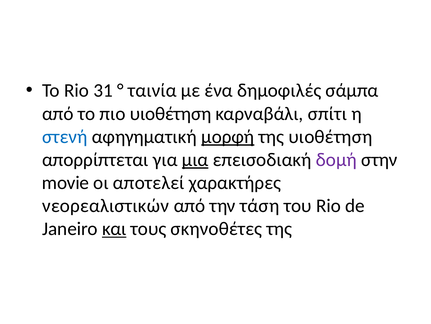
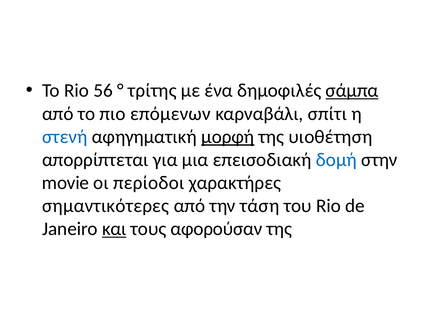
31: 31 -> 56
ταινία: ταινία -> τρίτης
σάμπα underline: none -> present
πιο υιοθέτηση: υιοθέτηση -> επόμενων
μια underline: present -> none
δομή colour: purple -> blue
αποτελεί: αποτελεί -> περίοδοι
νεορεαλιστικών: νεορεαλιστικών -> σημαντικότερες
σκηνοθέτες: σκηνοθέτες -> αφορούσαν
